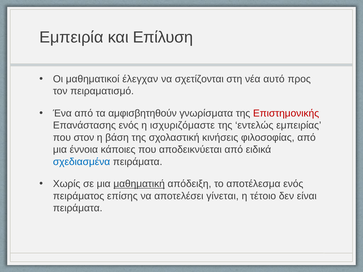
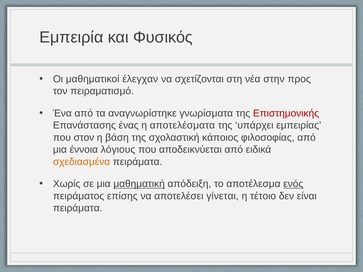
Επίλυση: Επίλυση -> Φυσικός
αυτό: αυτό -> στην
αμφισβητηθούν: αμφισβητηθούν -> αναγνωρίστηκε
Επανάστασης ενός: ενός -> ένας
ισχυριζόμαστε: ισχυριζόμαστε -> αποτελέσματα
εντελώς: εντελώς -> υπάρχει
κινήσεις: κινήσεις -> κάποιος
κάποιες: κάποιες -> λόγιους
σχεδιασμένα colour: blue -> orange
ενός at (293, 184) underline: none -> present
